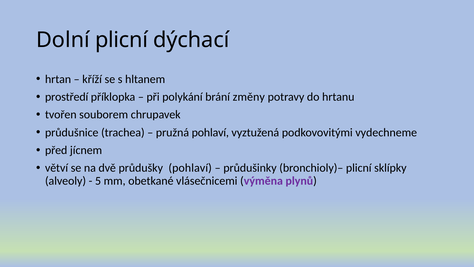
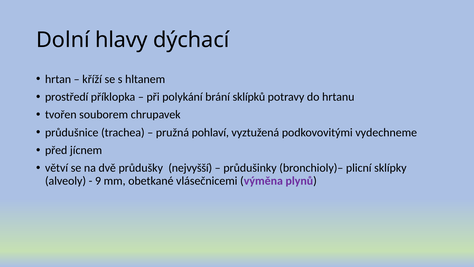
Dolní plicní: plicní -> hlavy
změny: změny -> sklípků
průdušky pohlaví: pohlaví -> nejvyšší
5: 5 -> 9
